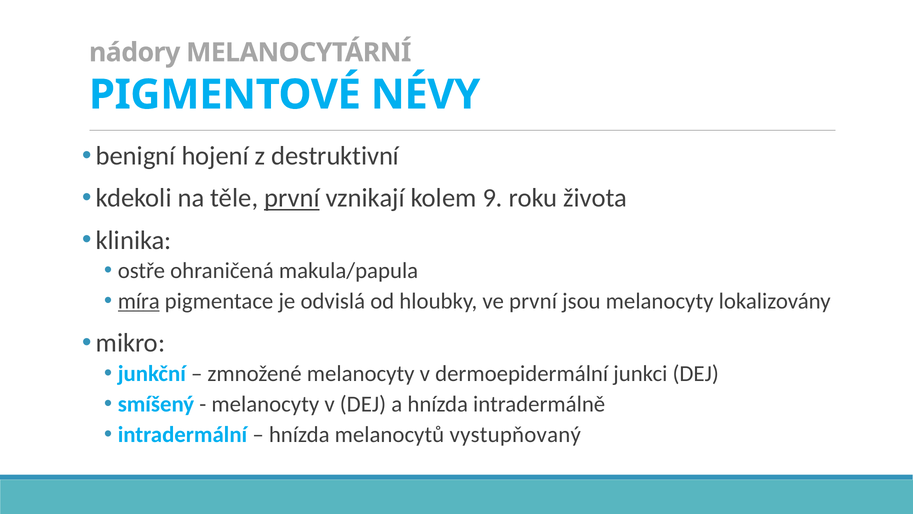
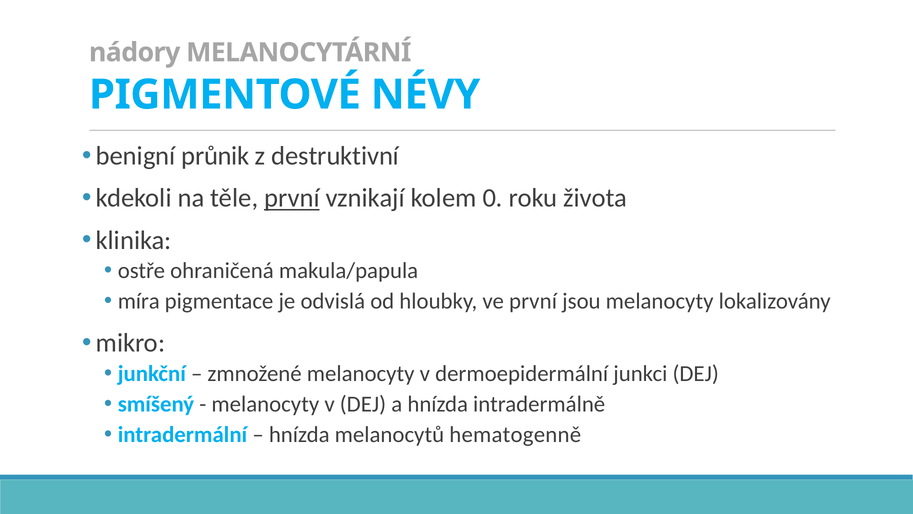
hojení: hojení -> průnik
9: 9 -> 0
míra underline: present -> none
vystupňovaný: vystupňovaný -> hematogenně
